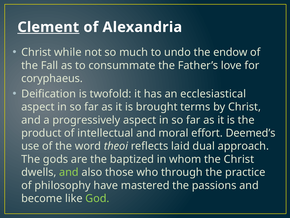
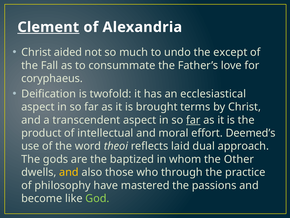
while: while -> aided
endow: endow -> except
progressively: progressively -> transcendent
far at (193, 120) underline: none -> present
the Christ: Christ -> Other
and at (69, 172) colour: light green -> yellow
